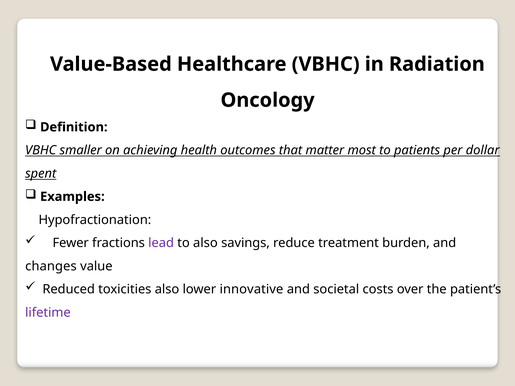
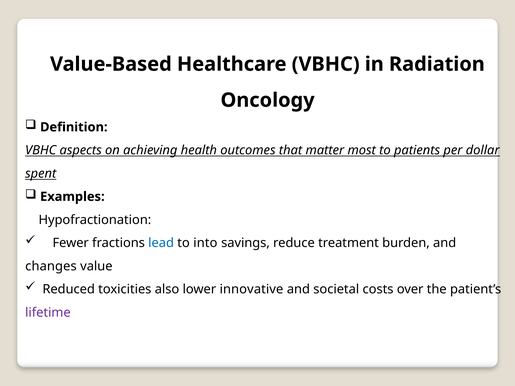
smaller: smaller -> aspects
lead colour: purple -> blue
to also: also -> into
